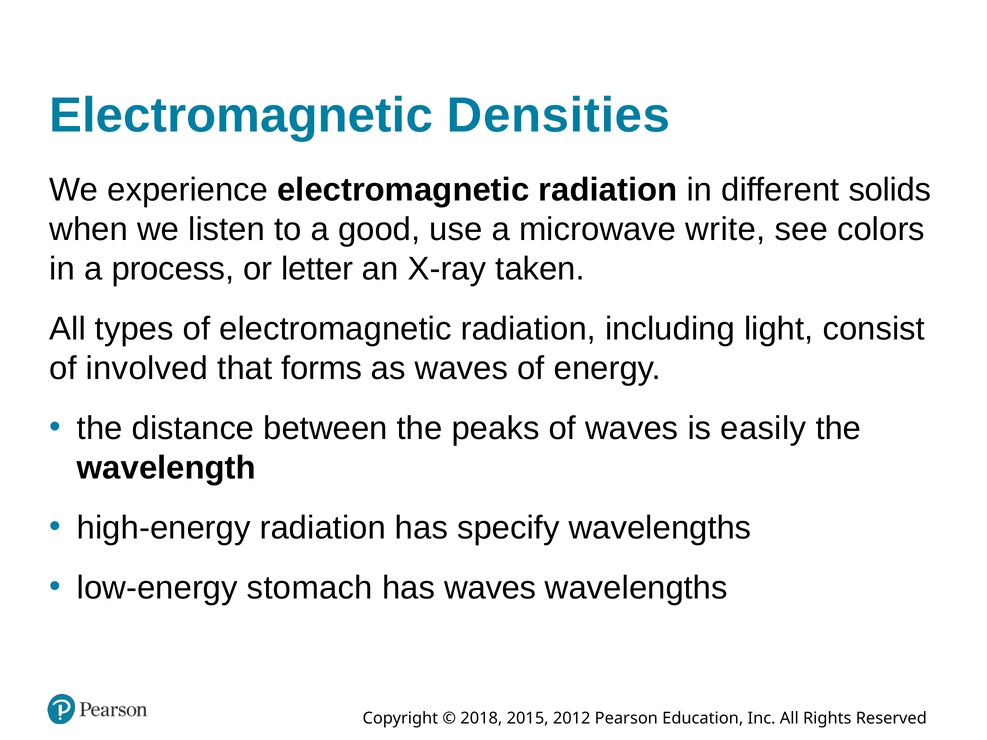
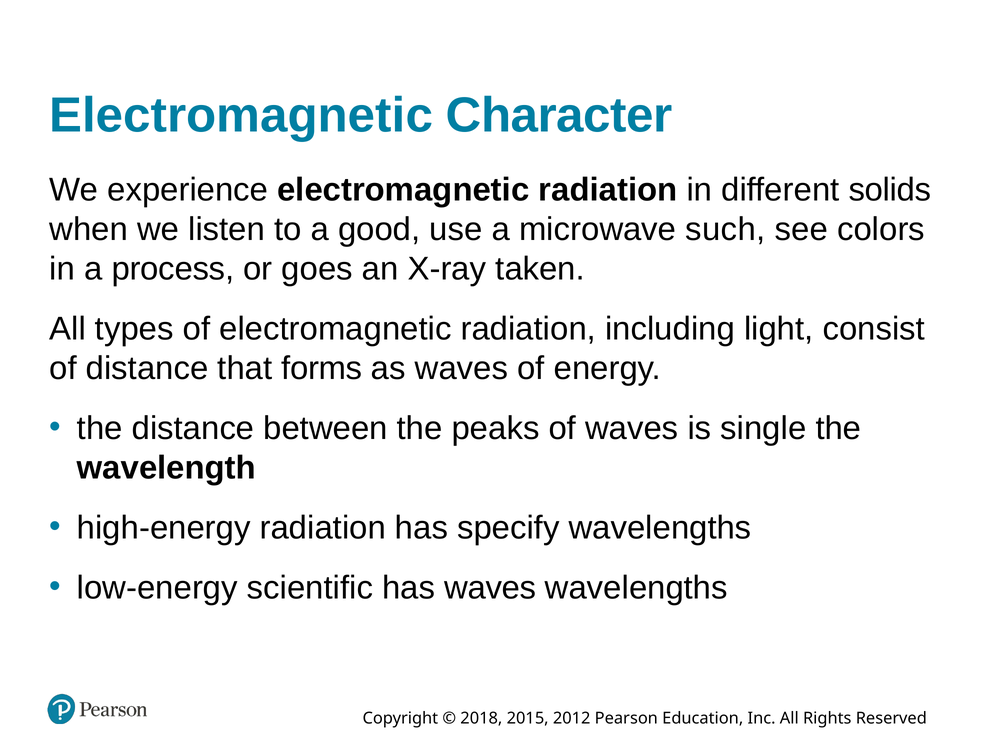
Densities: Densities -> Character
write: write -> such
letter: letter -> goes
of involved: involved -> distance
easily: easily -> single
stomach: stomach -> scientific
